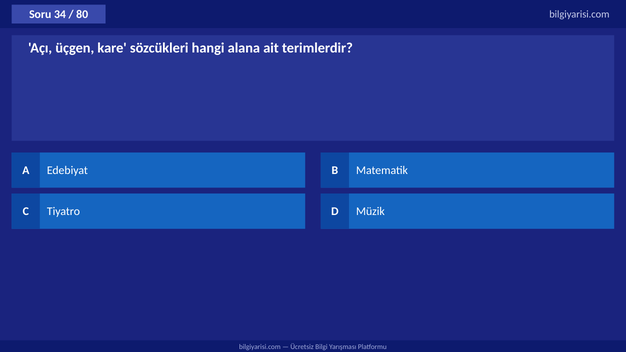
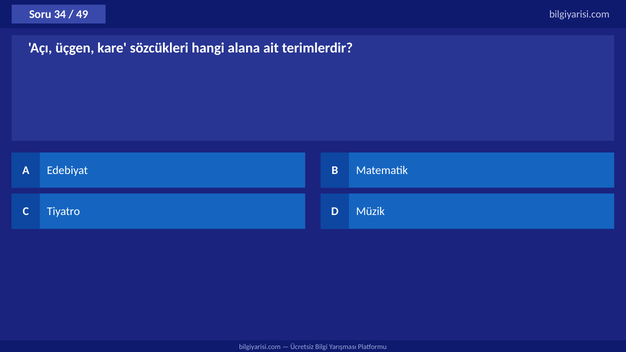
80: 80 -> 49
